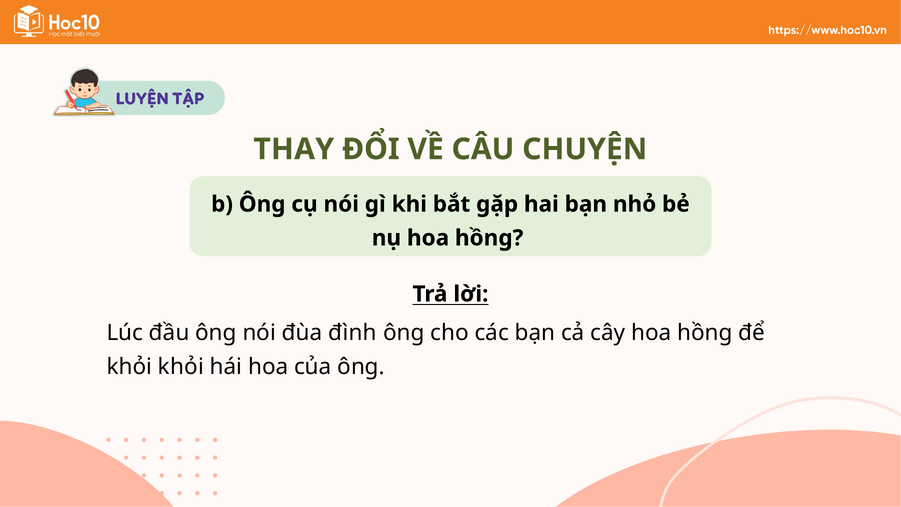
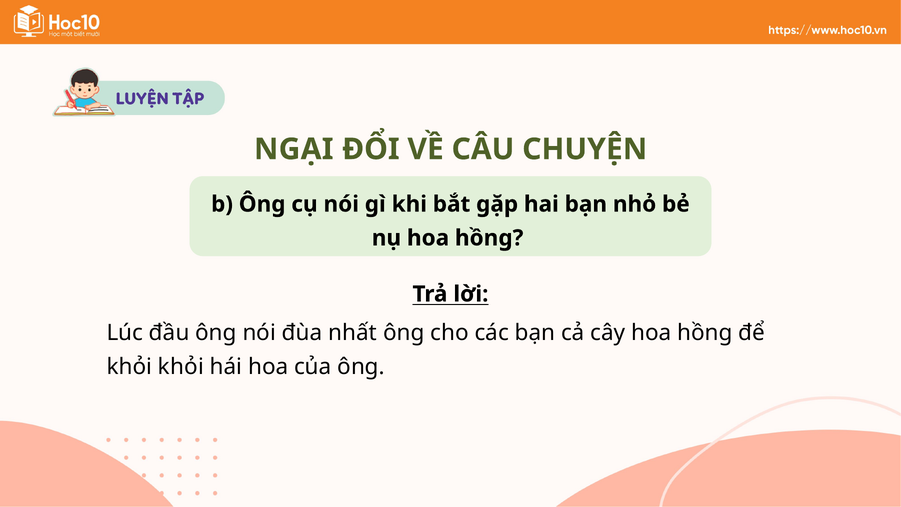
THAY: THAY -> NGẠI
đình: đình -> nhất
